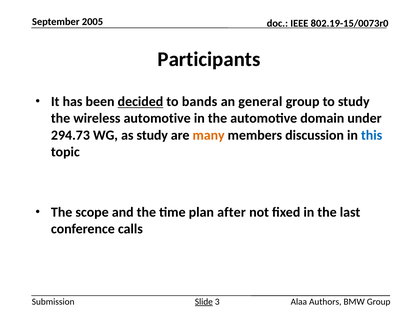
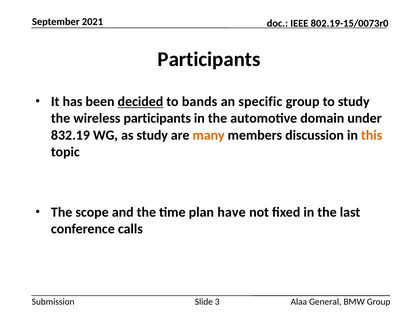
2005: 2005 -> 2021
general: general -> specific
wireless automotive: automotive -> participants
294.73: 294.73 -> 832.19
this colour: blue -> orange
after: after -> have
Slide underline: present -> none
Authors: Authors -> General
